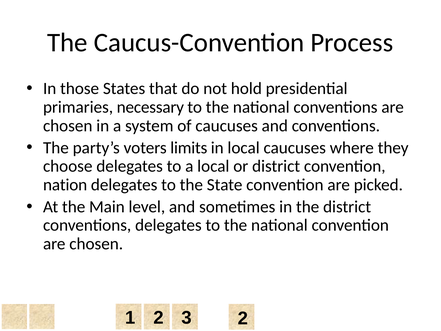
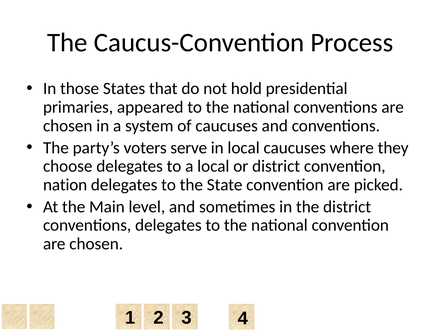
necessary: necessary -> appeared
limits: limits -> serve
1 2: 2 -> 4
